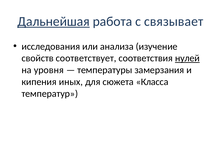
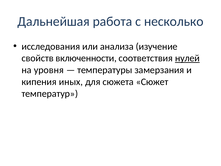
Дальнейшая underline: present -> none
связывает: связывает -> несколько
соответствует: соответствует -> включенности
Класса: Класса -> Сюжет
